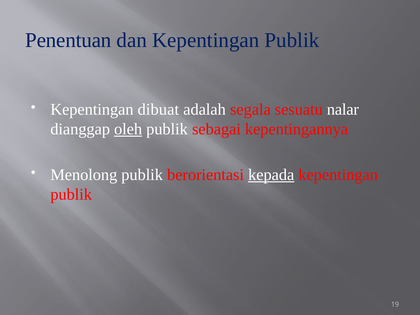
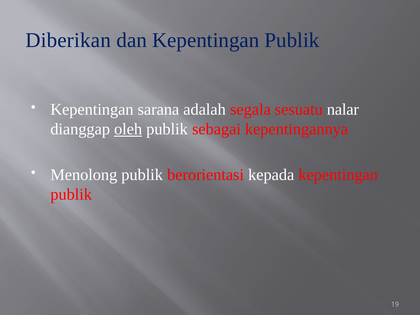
Penentuan: Penentuan -> Diberikan
dibuat: dibuat -> sarana
kepada underline: present -> none
